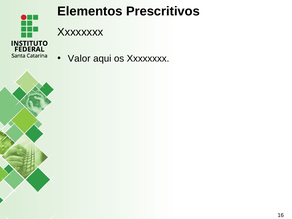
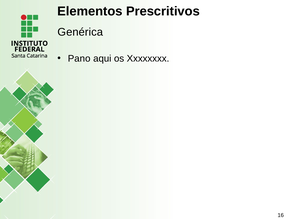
Xxxxxxxx at (80, 32): Xxxxxxxx -> Genérica
Valor: Valor -> Pano
